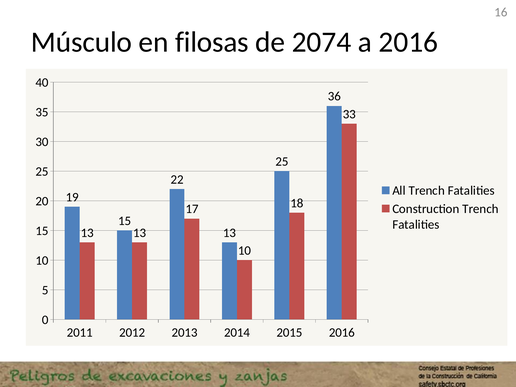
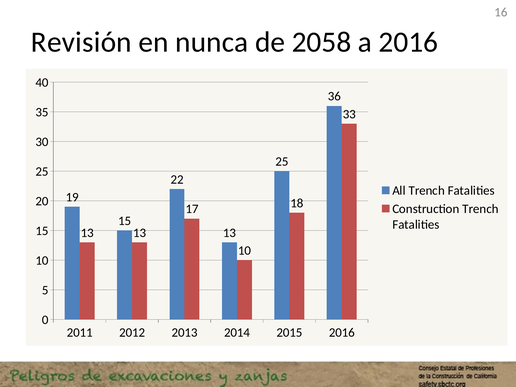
Músculo: Músculo -> Revisión
filosas: filosas -> nunca
2074: 2074 -> 2058
